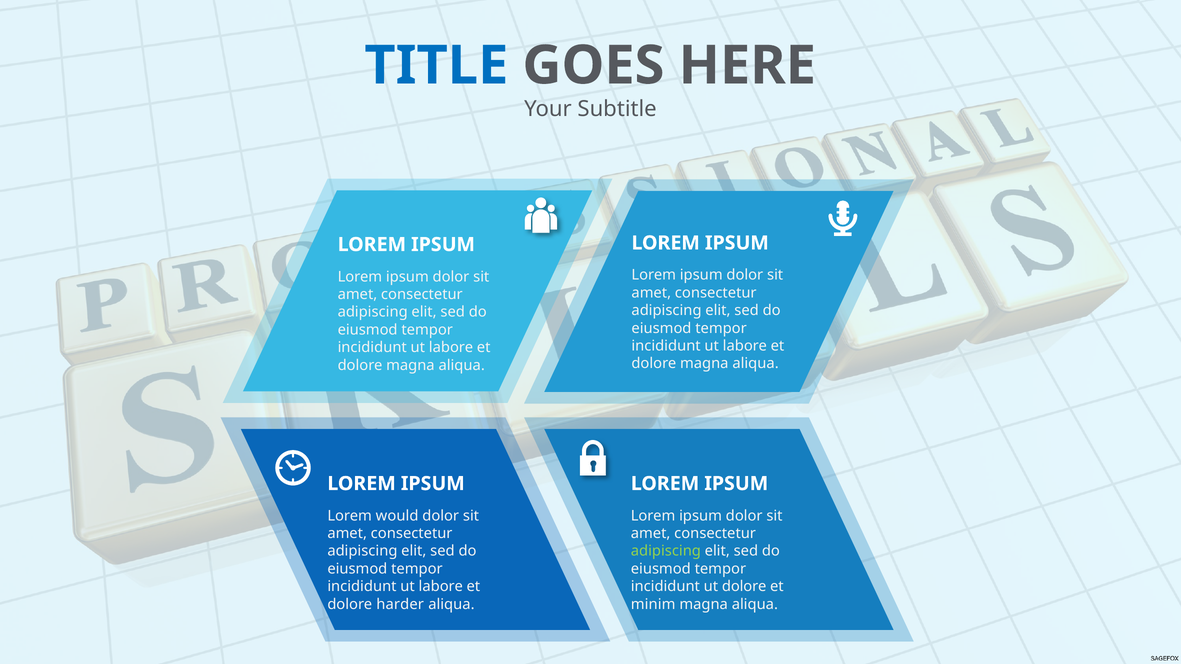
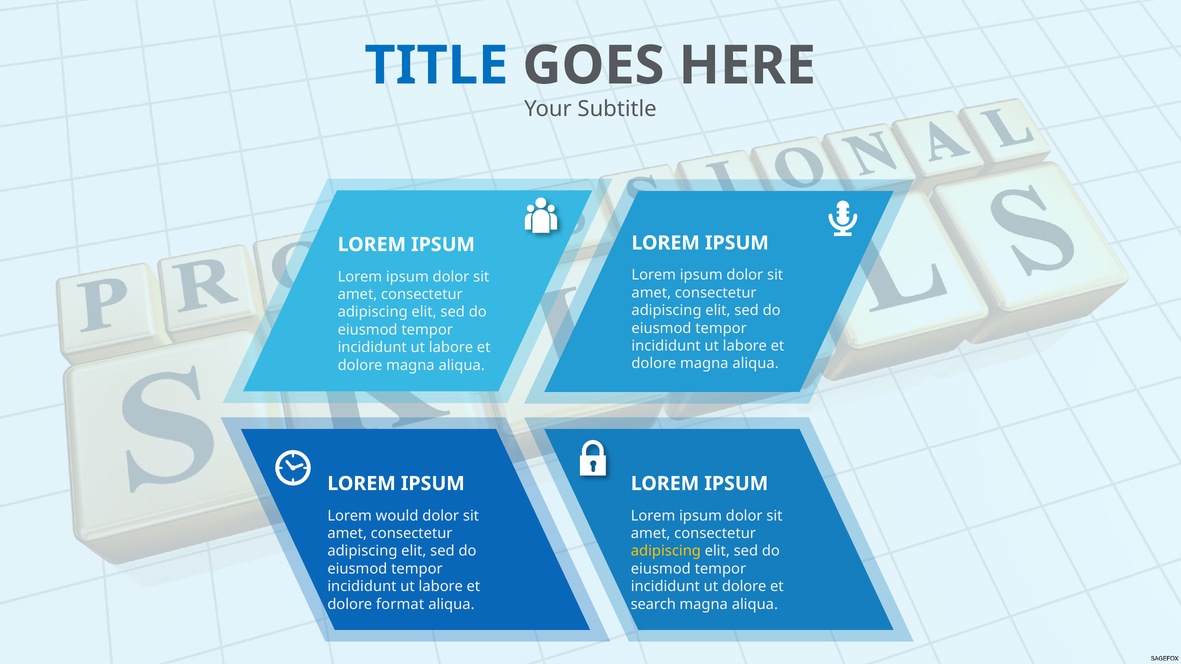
adipiscing at (666, 551) colour: light green -> yellow
harder: harder -> format
minim: minim -> search
